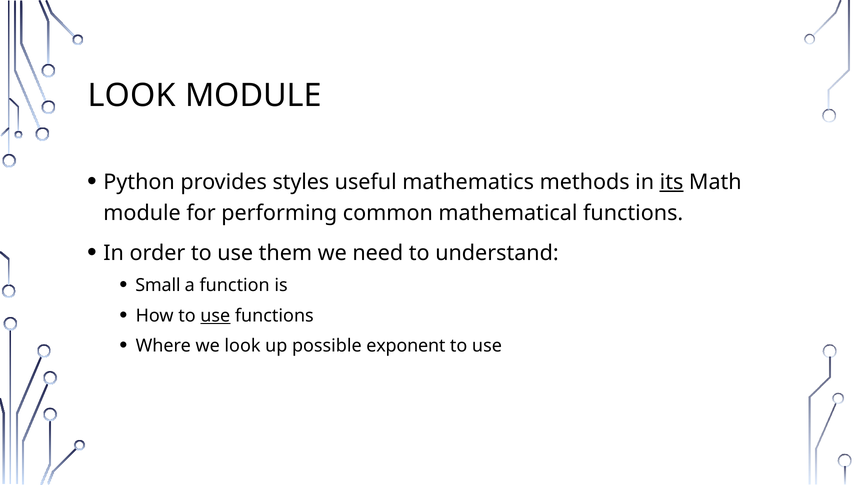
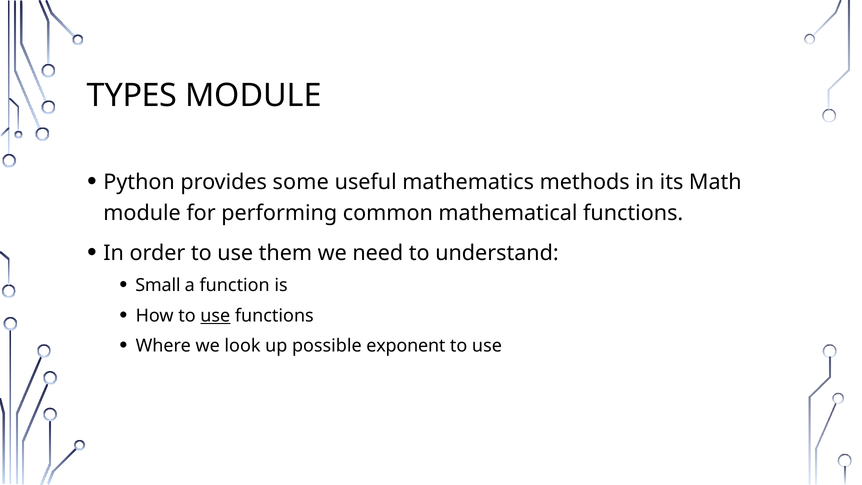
LOOK at (132, 96): LOOK -> TYPES
styles: styles -> some
its underline: present -> none
